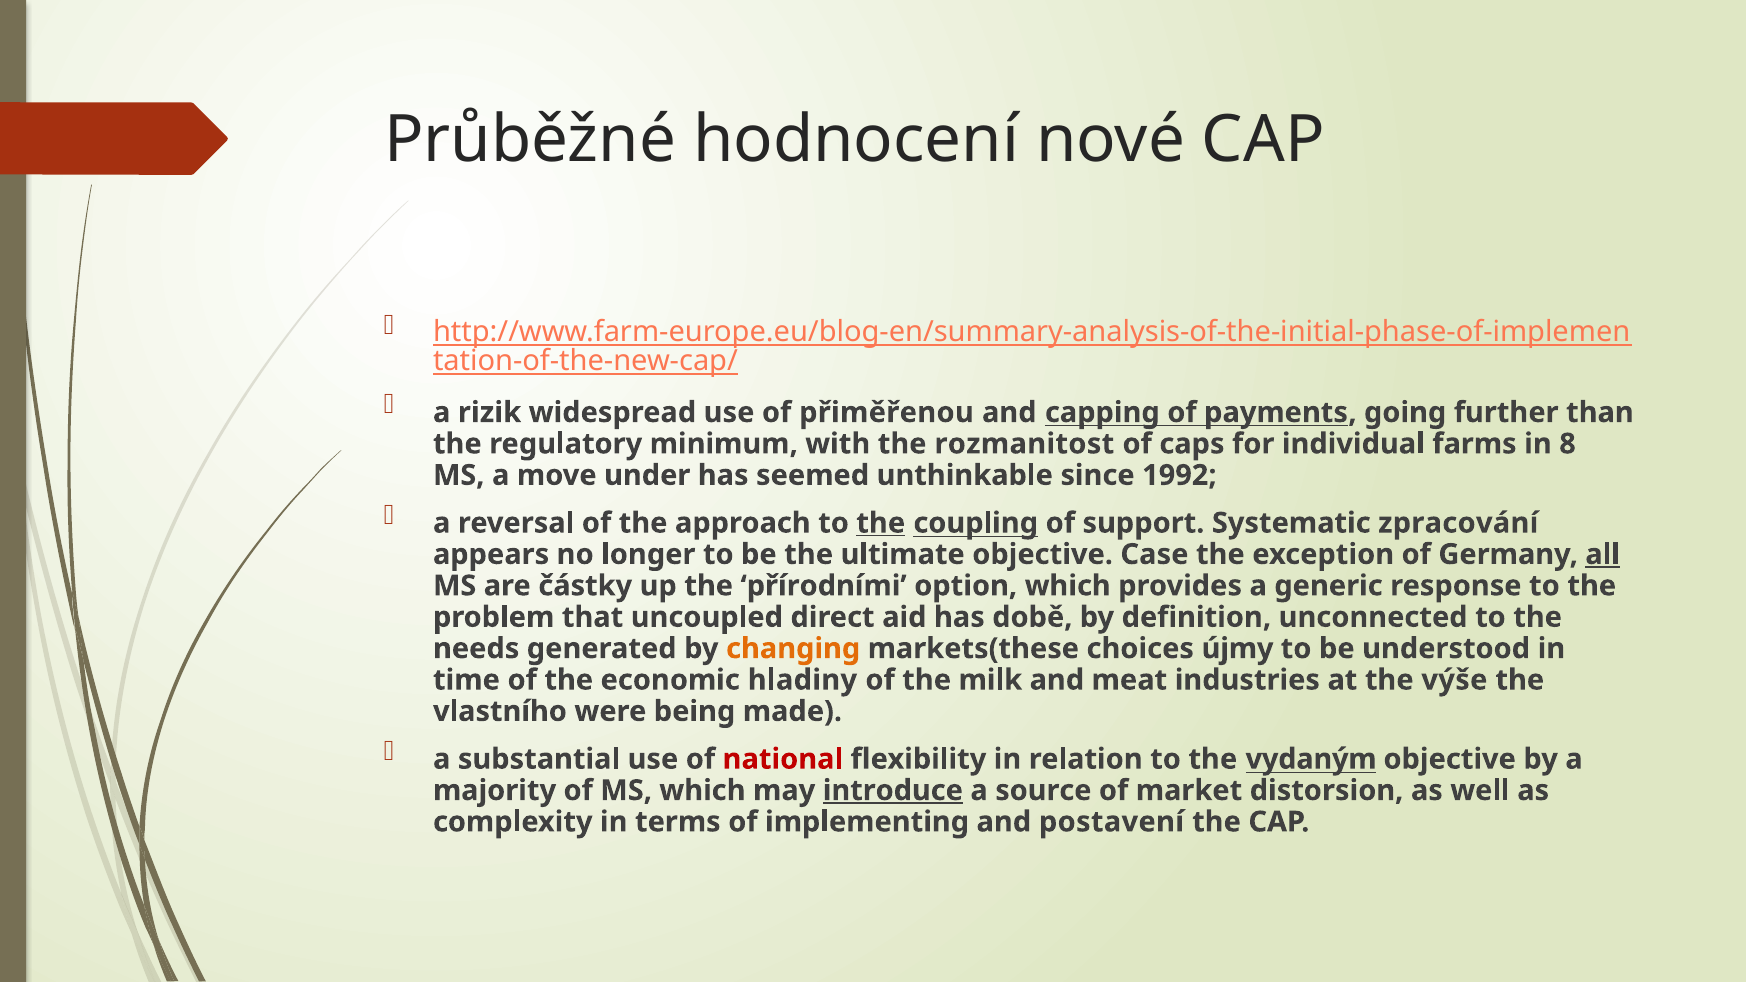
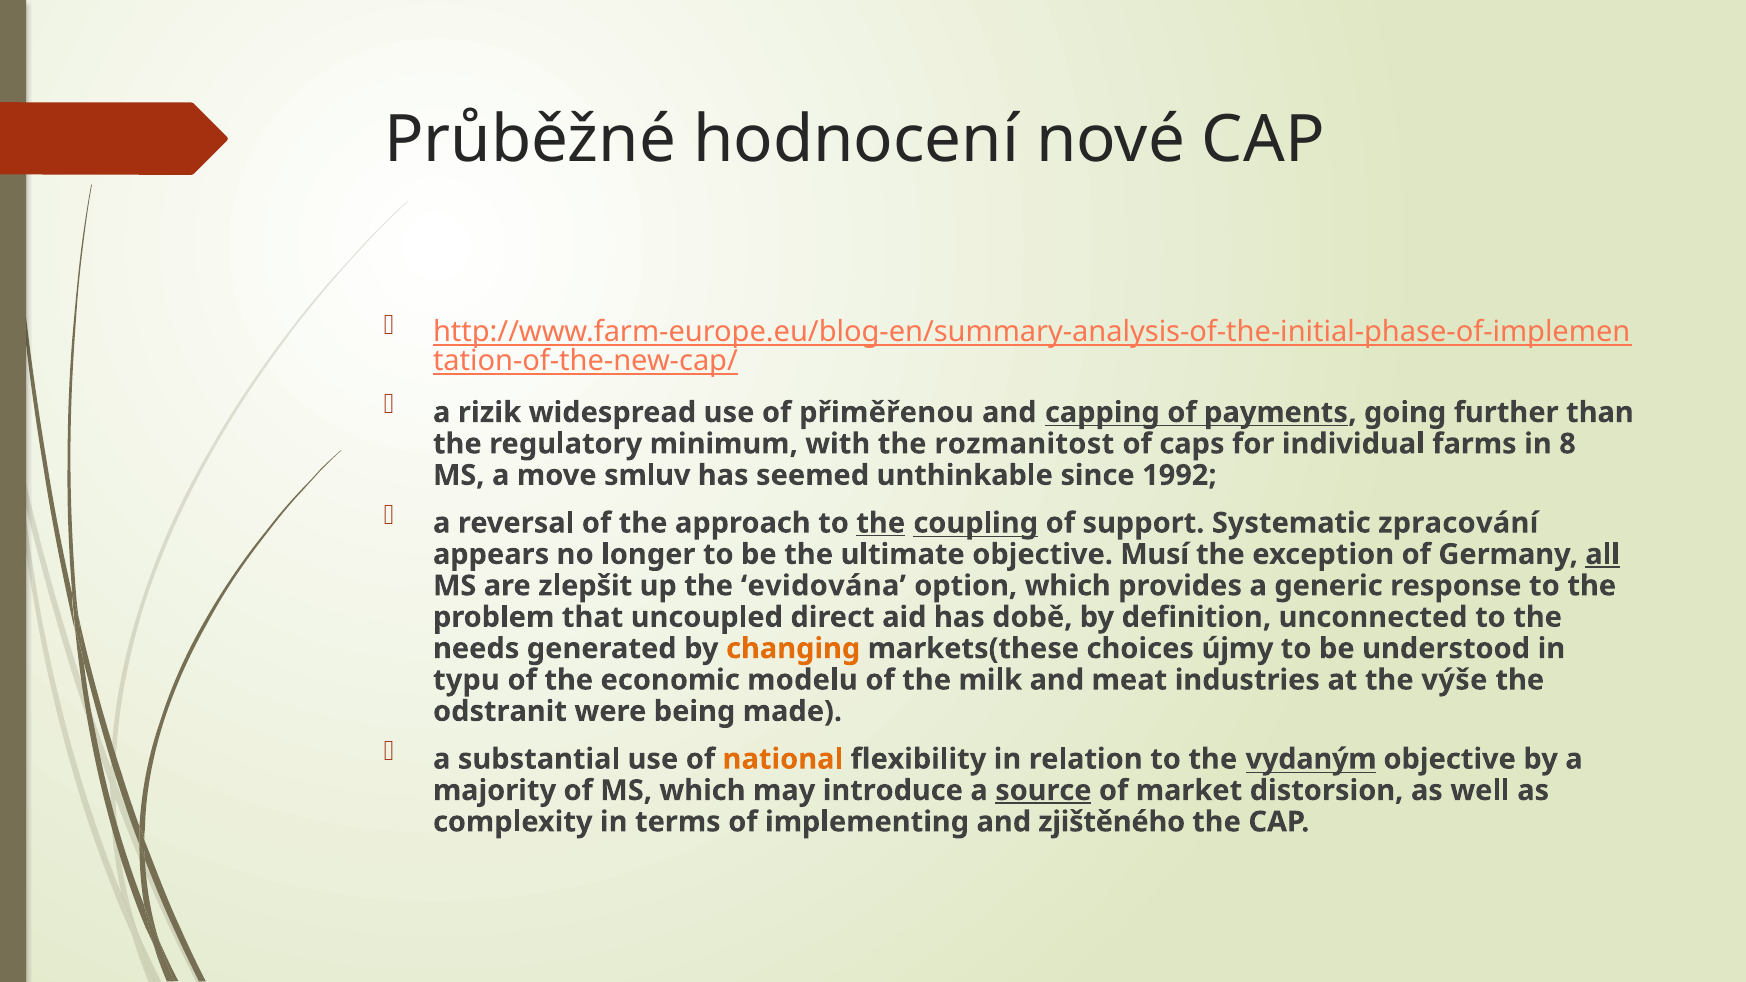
under: under -> smluv
Case: Case -> Musí
částky: částky -> zlepšit
přírodními: přírodními -> evidována
time: time -> typu
hladiny: hladiny -> modelu
vlastního: vlastního -> odstranit
national colour: red -> orange
introduce underline: present -> none
source underline: none -> present
postavení: postavení -> zjištěného
